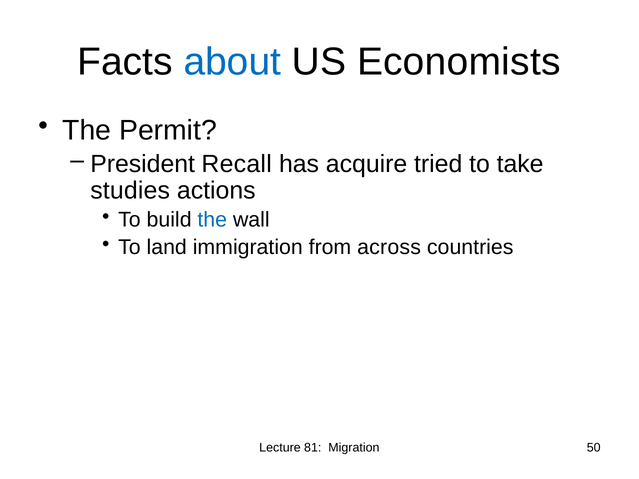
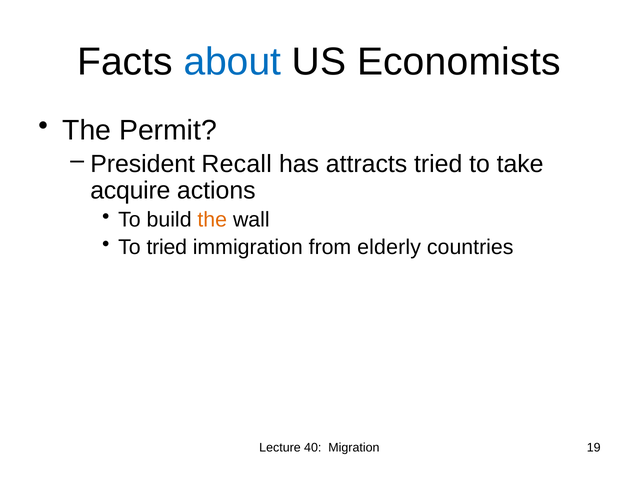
acquire: acquire -> attracts
studies: studies -> acquire
the at (212, 220) colour: blue -> orange
To land: land -> tried
across: across -> elderly
81: 81 -> 40
50: 50 -> 19
